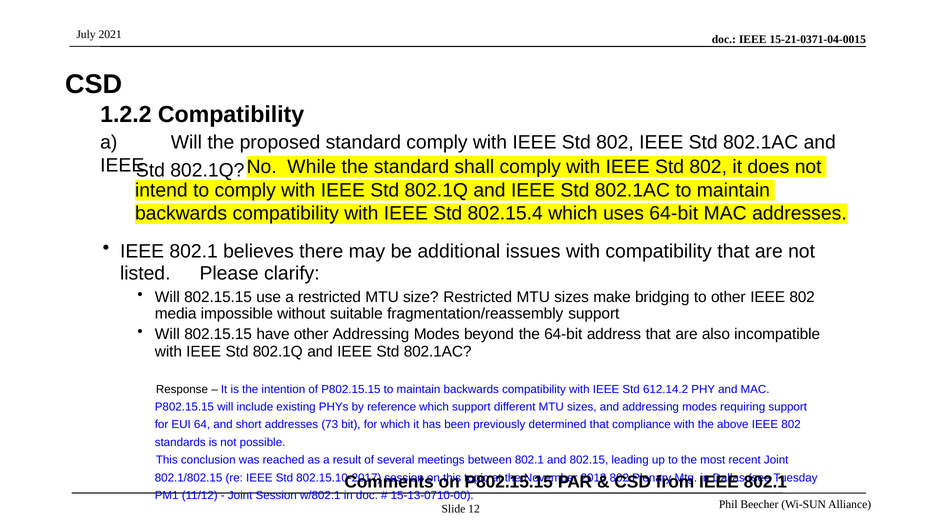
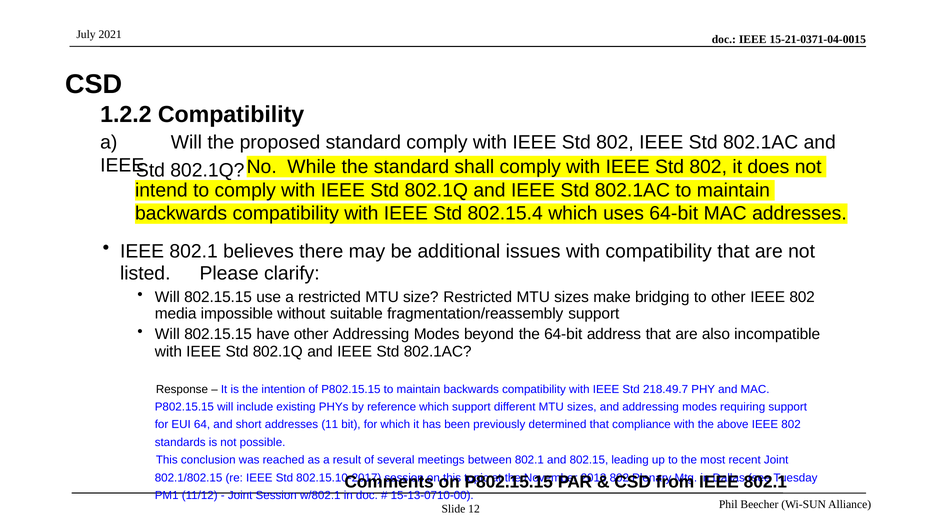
612.14.2: 612.14.2 -> 218.49.7
73: 73 -> 11
